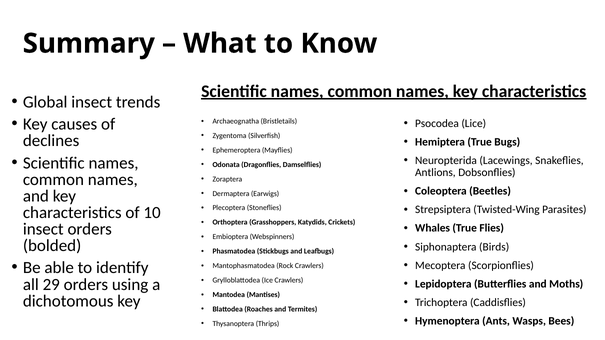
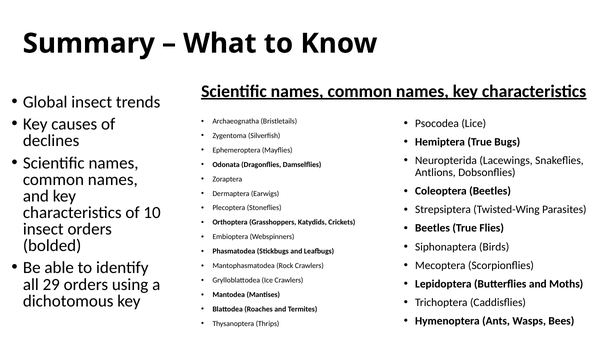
Whales at (433, 228): Whales -> Beetles
